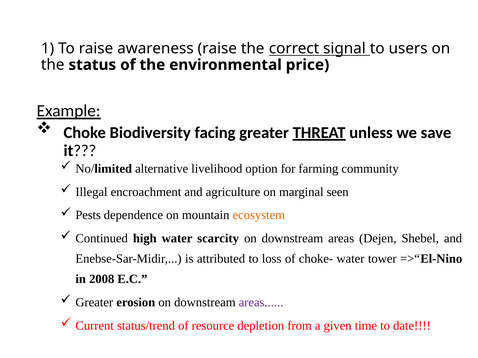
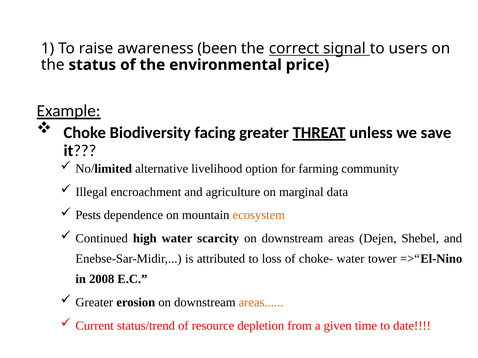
awareness raise: raise -> been
seen: seen -> data
areas at (261, 303) colour: purple -> orange
